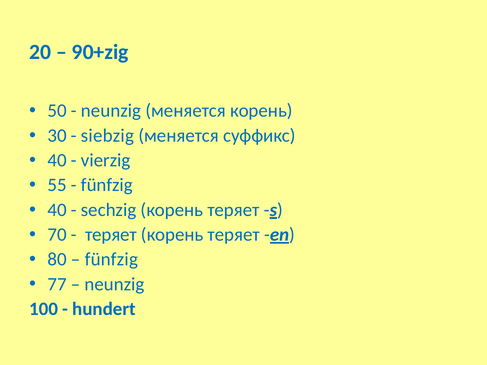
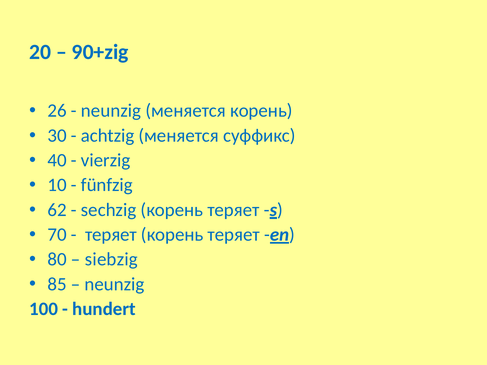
50: 50 -> 26
siebzig: siebzig -> achtzig
55: 55 -> 10
40 at (57, 210): 40 -> 62
fünfzig at (111, 260): fünfzig -> siebzig
77: 77 -> 85
